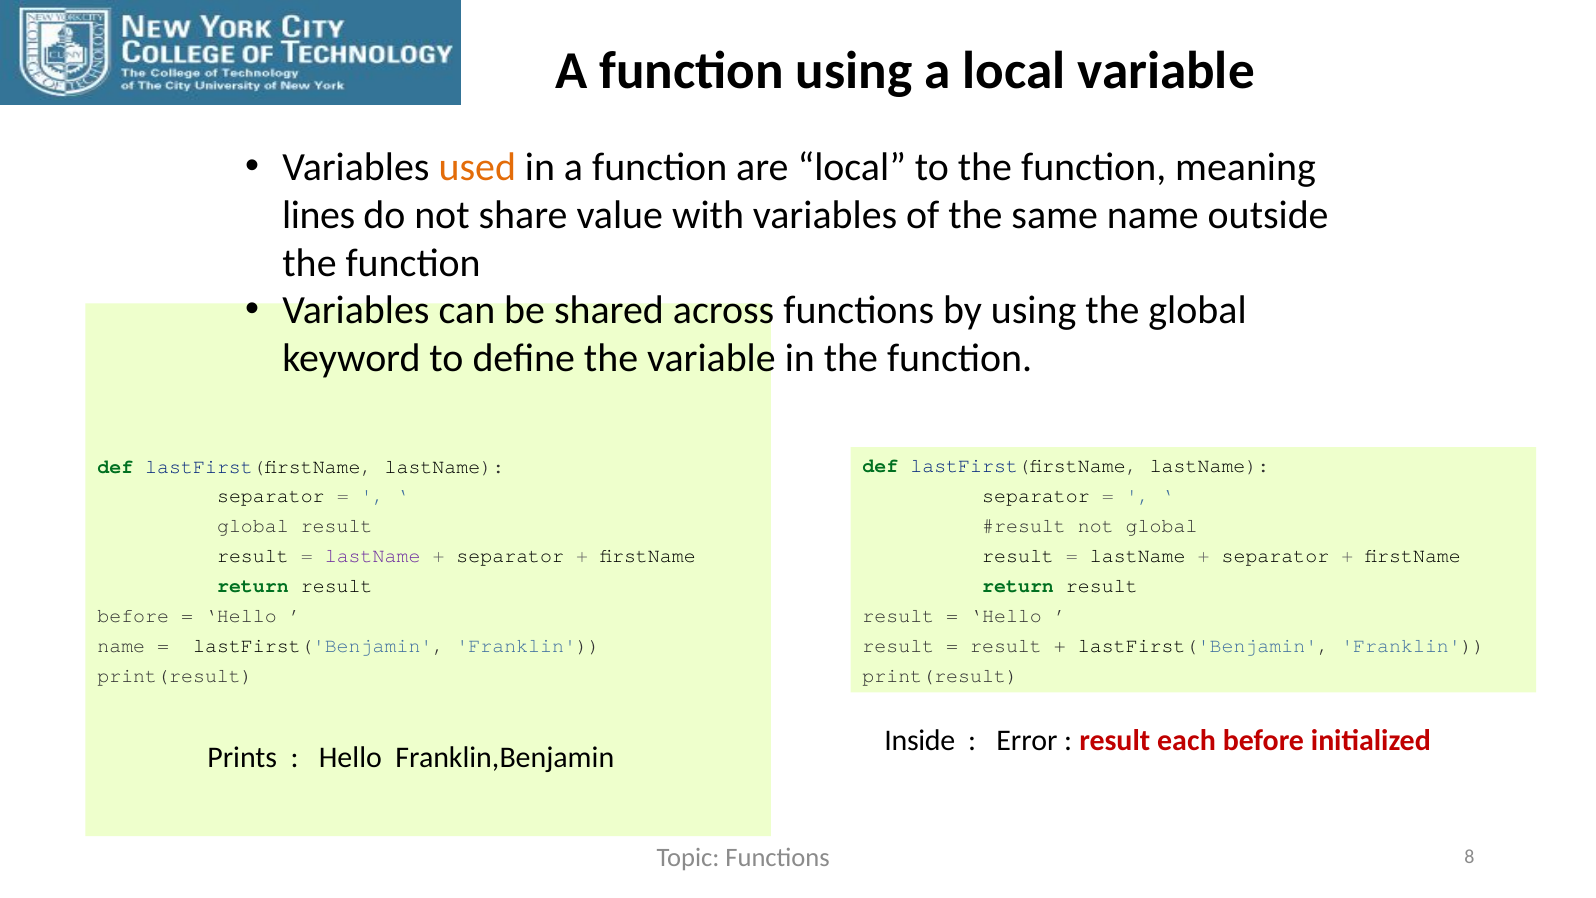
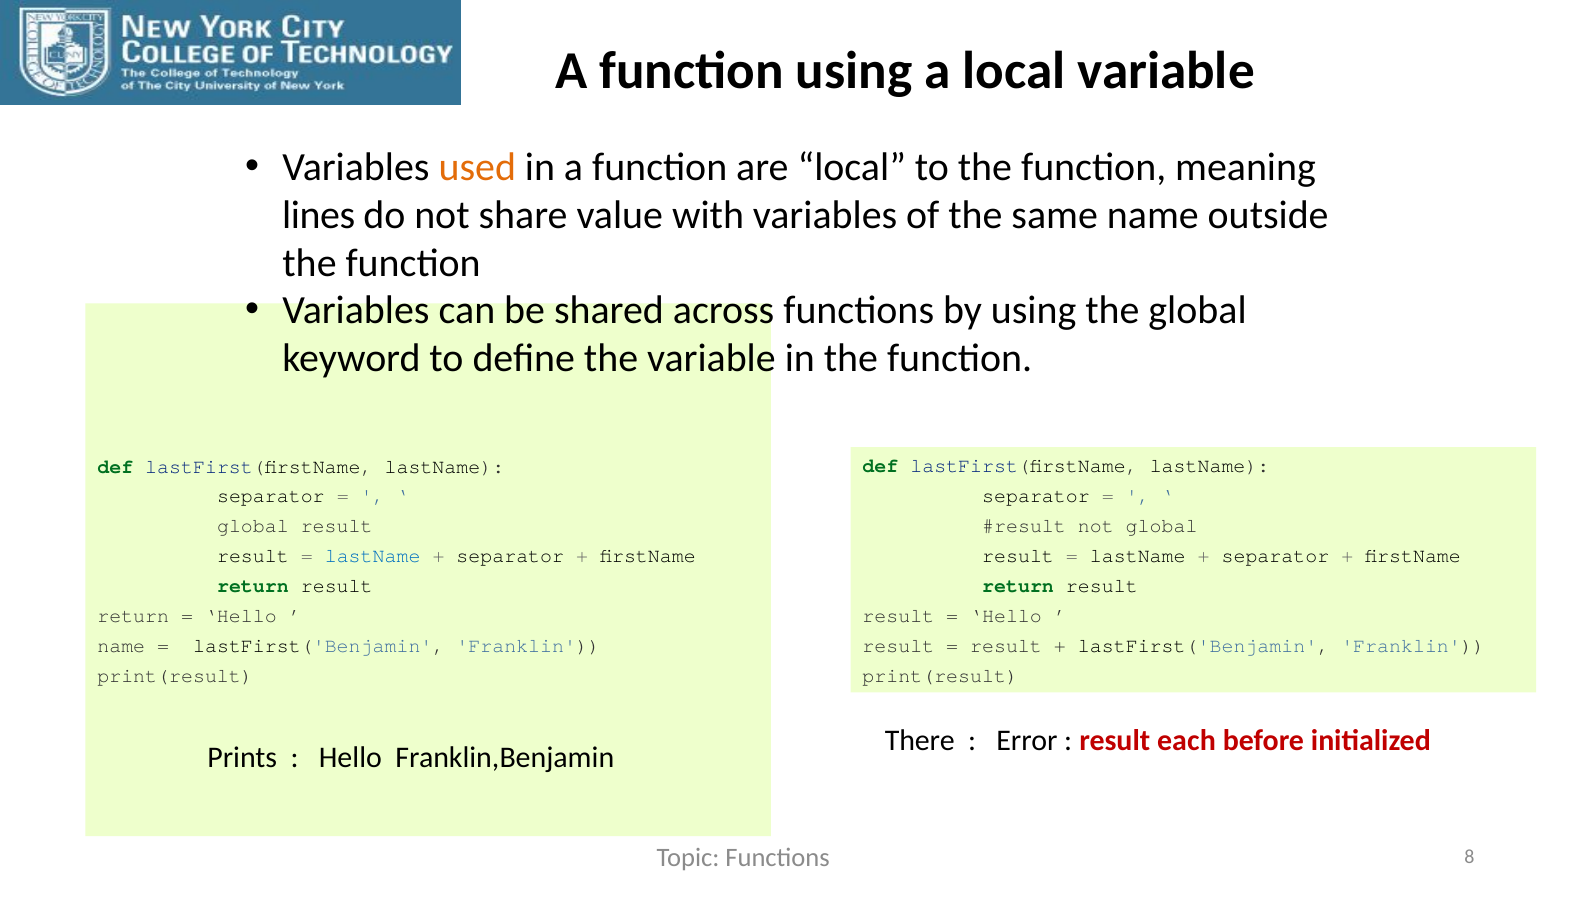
lastName at (373, 556) colour: purple -> blue
before at (133, 616): before -> return
Inside: Inside -> There
